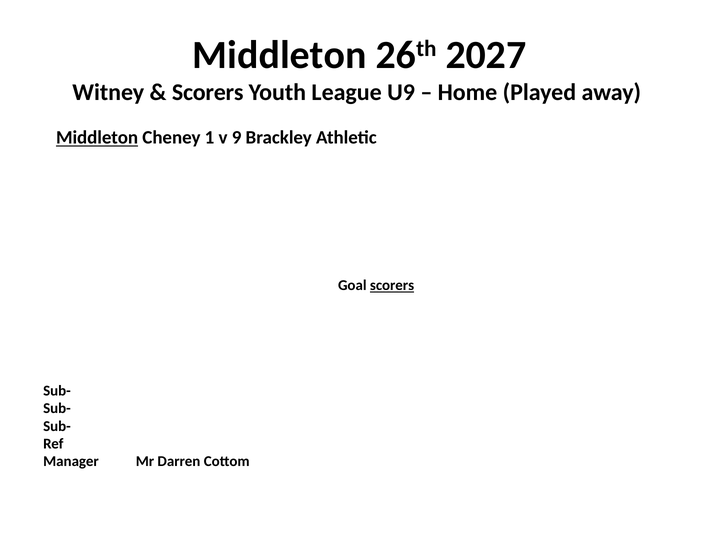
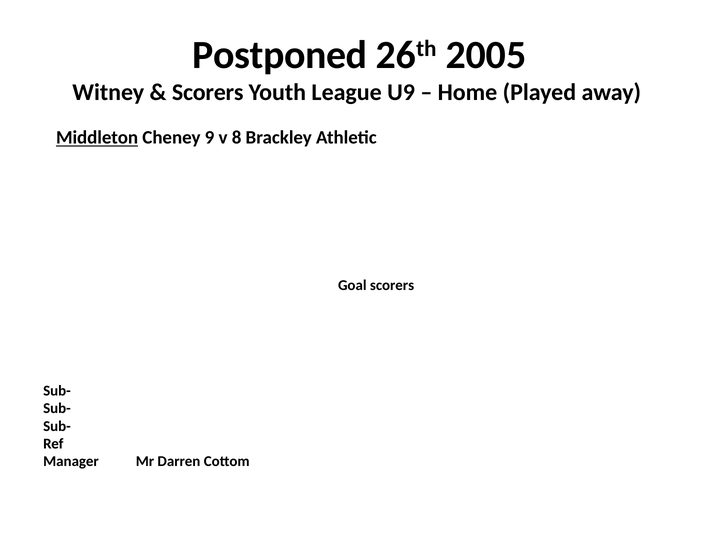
Middleton at (280, 55): Middleton -> Postponed
2027: 2027 -> 2005
1: 1 -> 9
9: 9 -> 8
scorers at (392, 286) underline: present -> none
